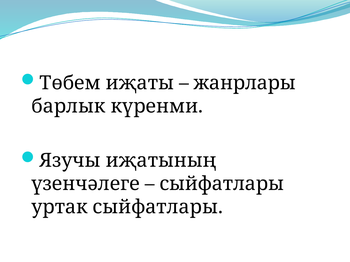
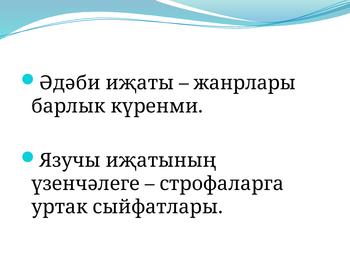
Төбем: Төбем -> Әдәби
сыйфатлары at (222, 184): сыйфатлары -> строфаларга
